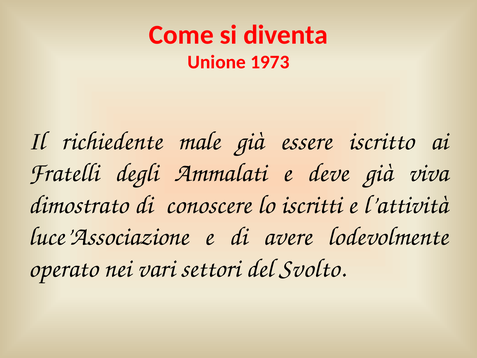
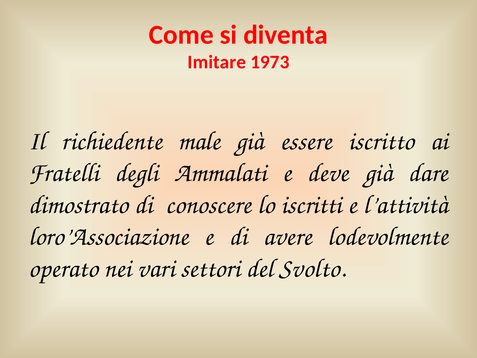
Unione: Unione -> Imitare
viva: viva -> dare
luce’Associazione: luce’Associazione -> loro’Associazione
